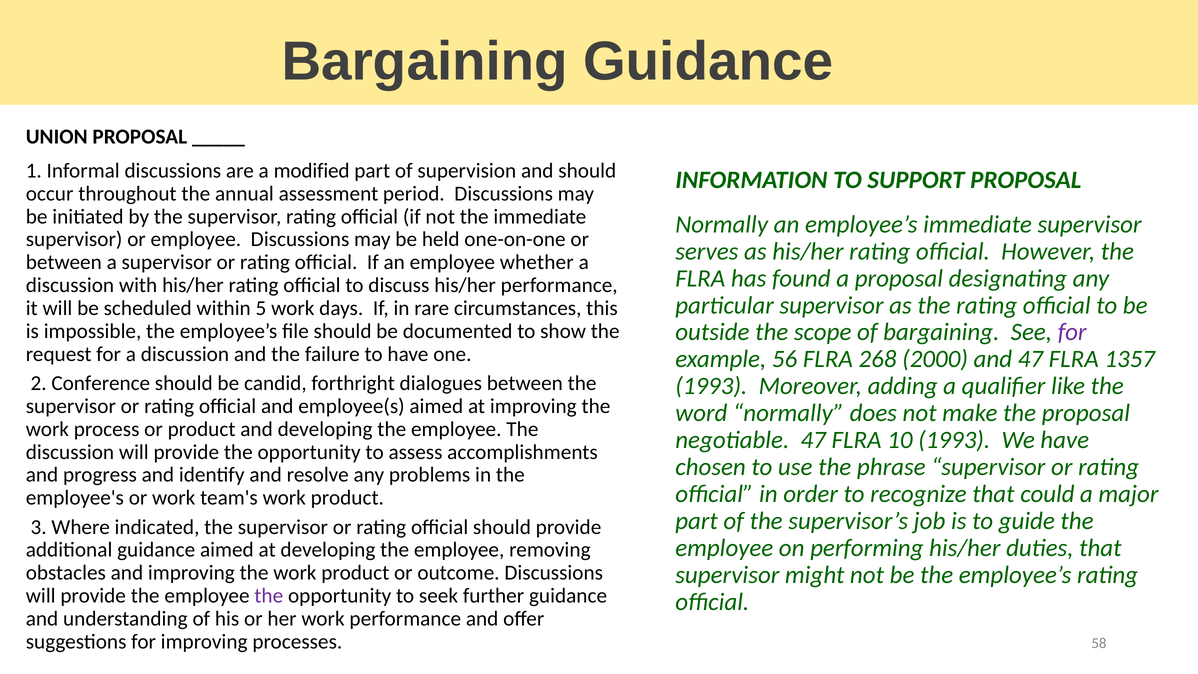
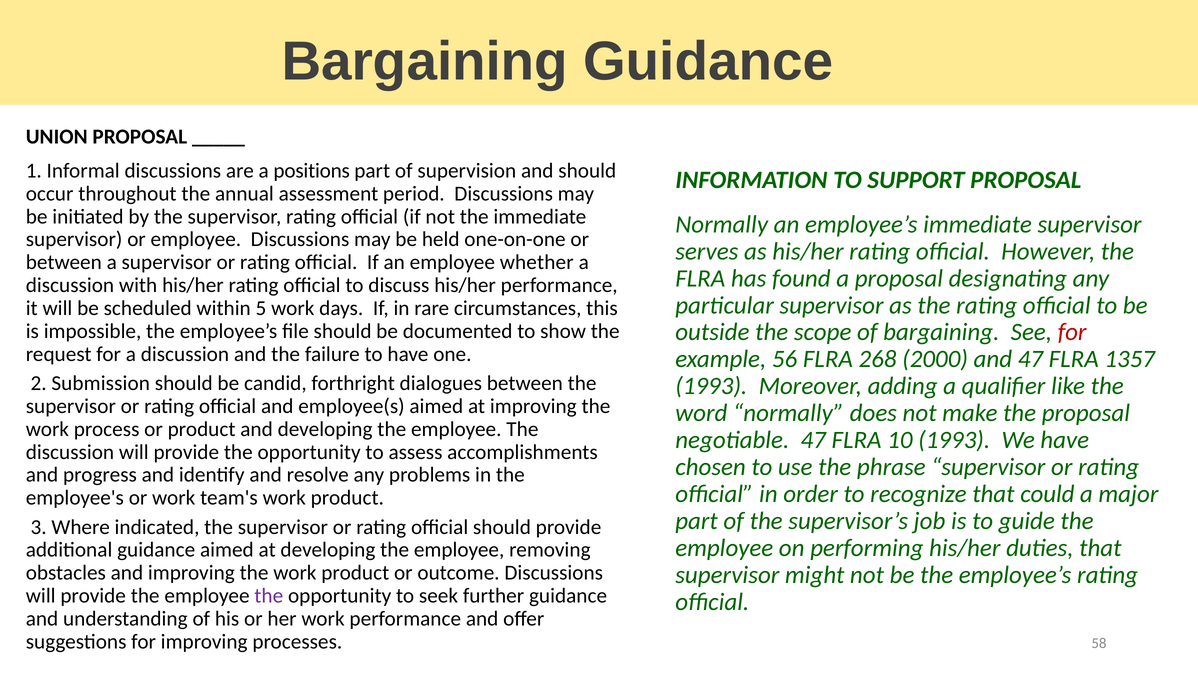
modified: modified -> positions
for at (1072, 332) colour: purple -> red
Conference: Conference -> Submission
